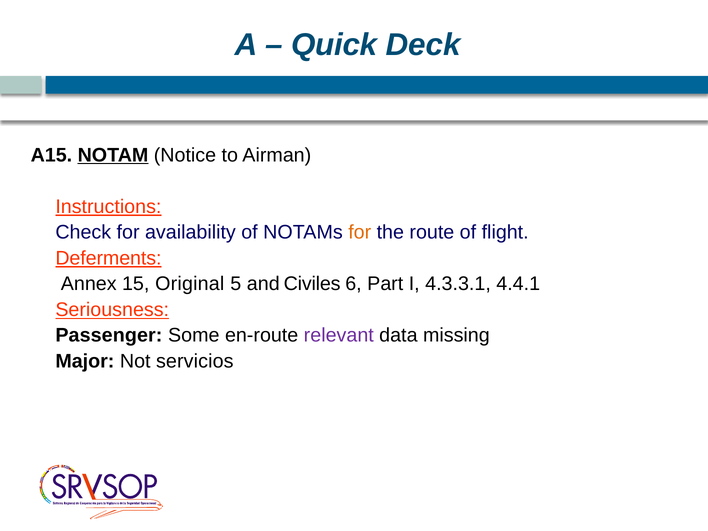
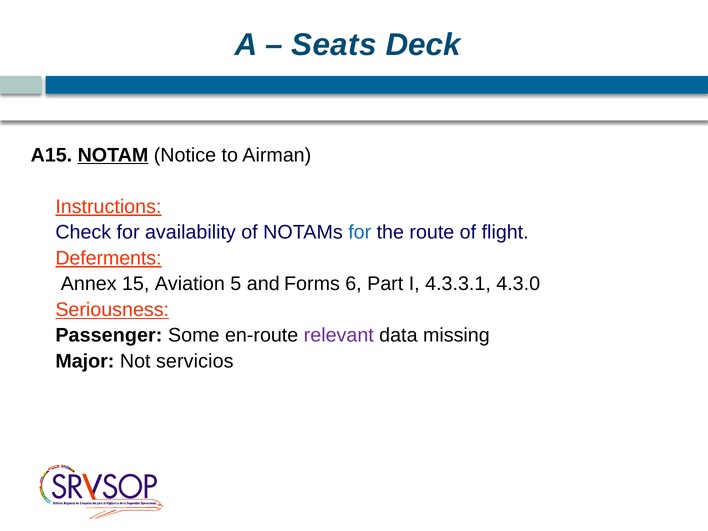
Quick: Quick -> Seats
for at (360, 232) colour: orange -> blue
Original: Original -> Aviation
Civiles: Civiles -> Forms
4.4.1: 4.4.1 -> 4.3.0
